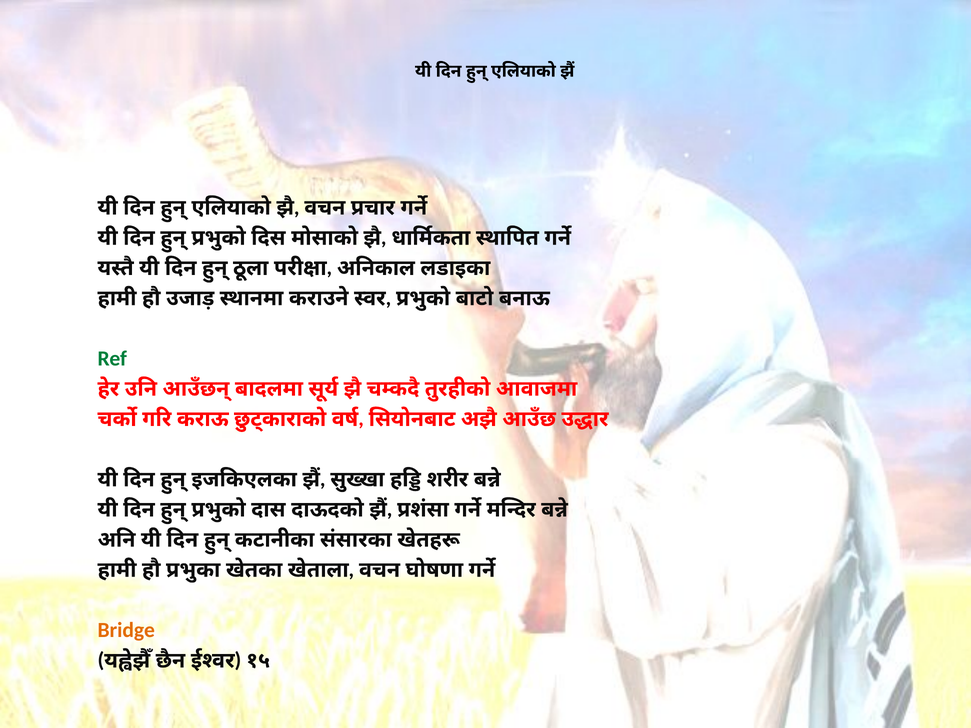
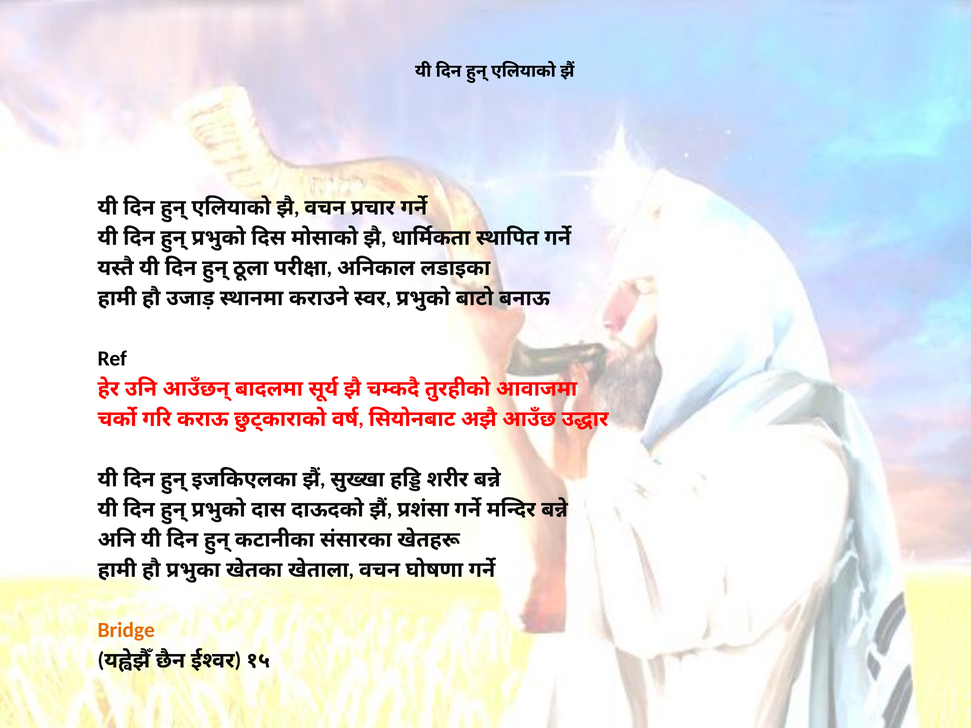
Ref colour: green -> black
